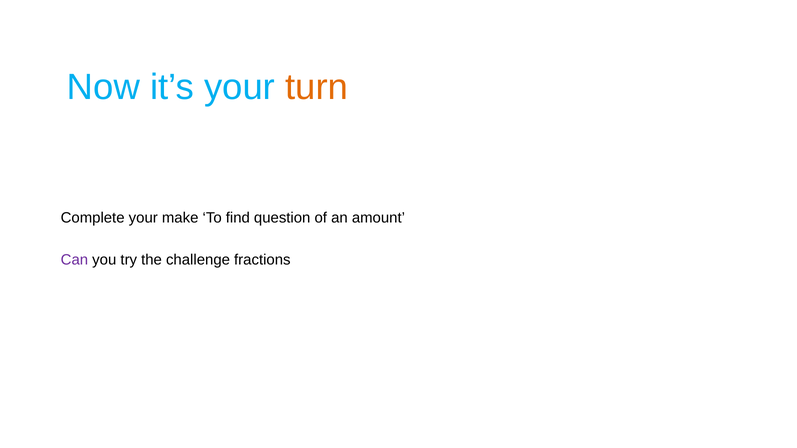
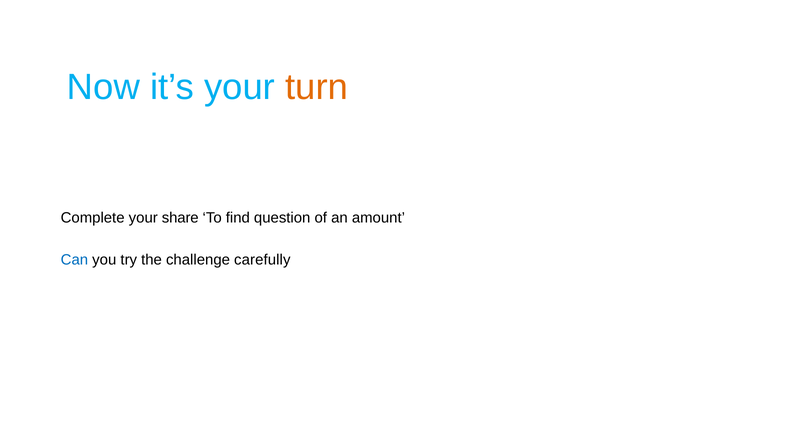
make: make -> share
Can colour: purple -> blue
fractions: fractions -> carefully
